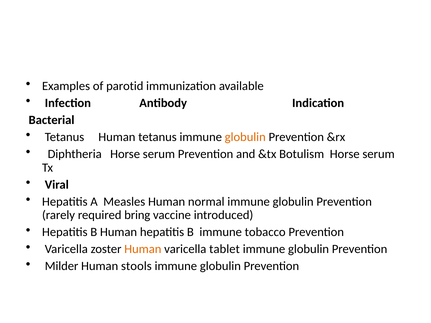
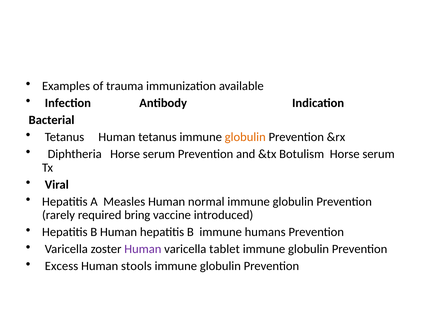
parotid: parotid -> trauma
tobacco: tobacco -> humans
Human at (143, 249) colour: orange -> purple
Milder: Milder -> Excess
